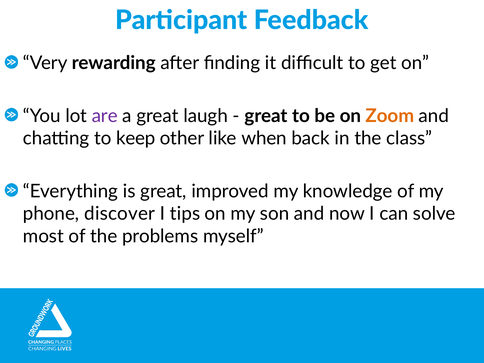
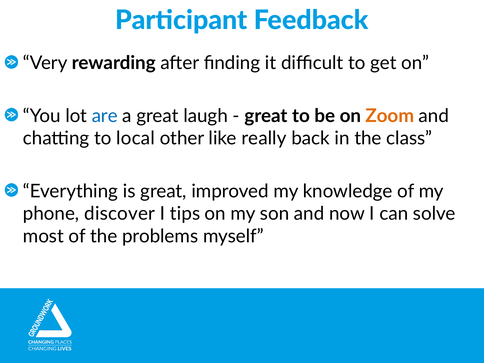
are colour: purple -> blue
keep: keep -> local
when: when -> really
